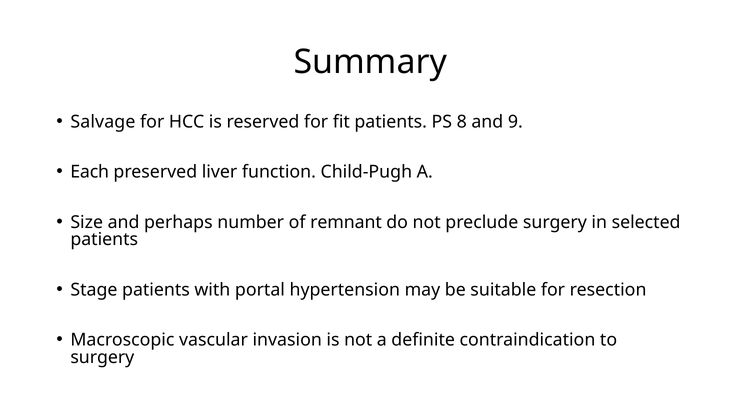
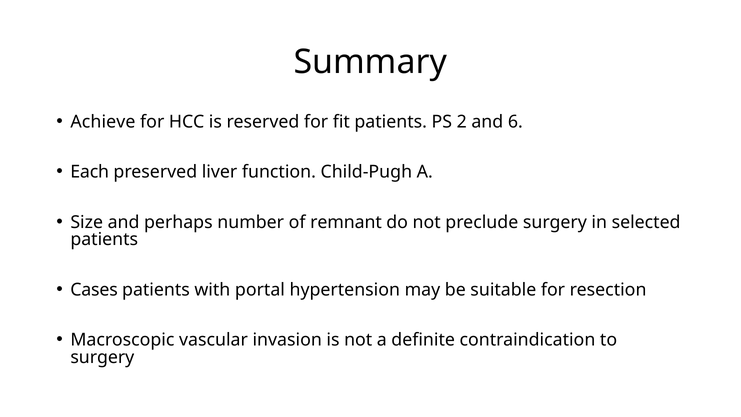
Salvage: Salvage -> Achieve
8: 8 -> 2
9: 9 -> 6
Stage: Stage -> Cases
